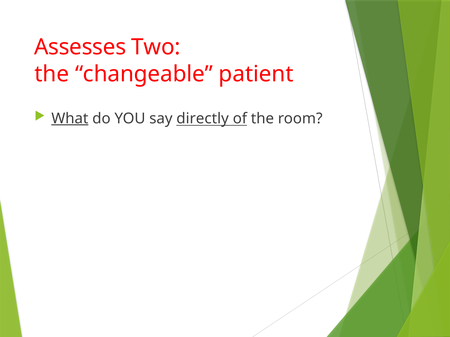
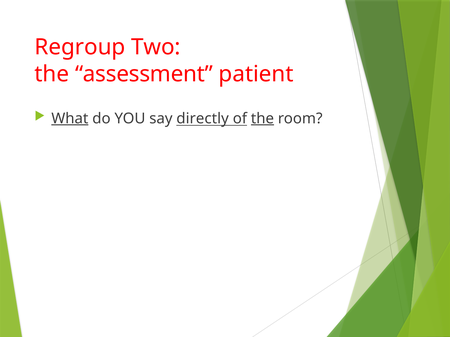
Assesses: Assesses -> Regroup
changeable: changeable -> assessment
the at (262, 119) underline: none -> present
